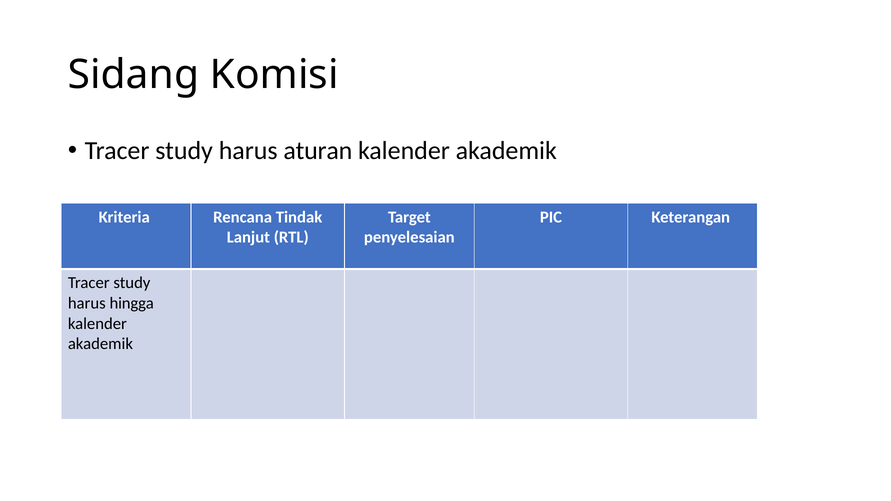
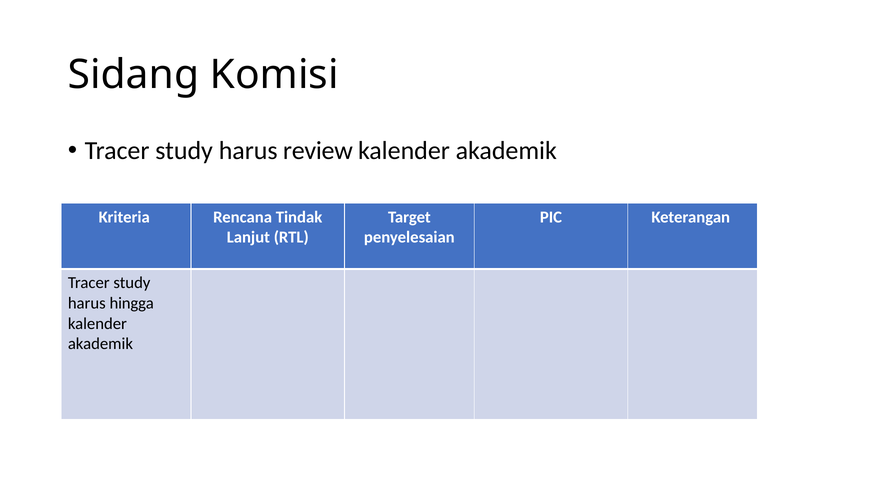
aturan: aturan -> review
